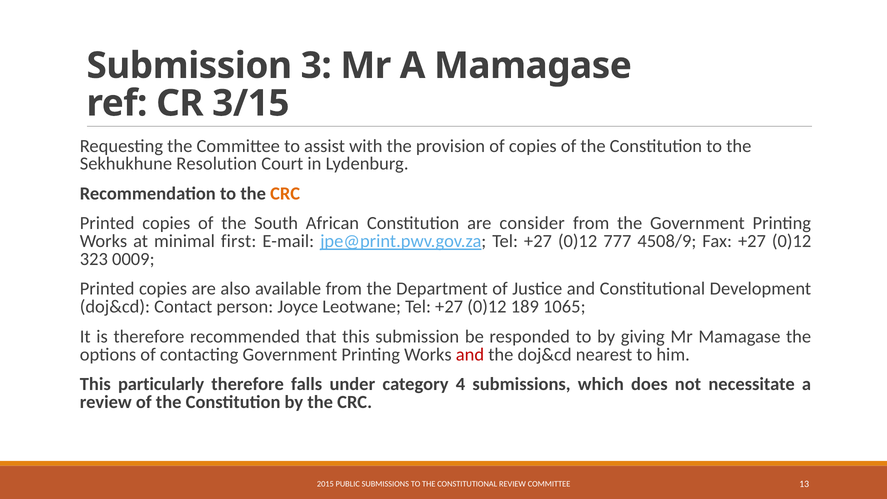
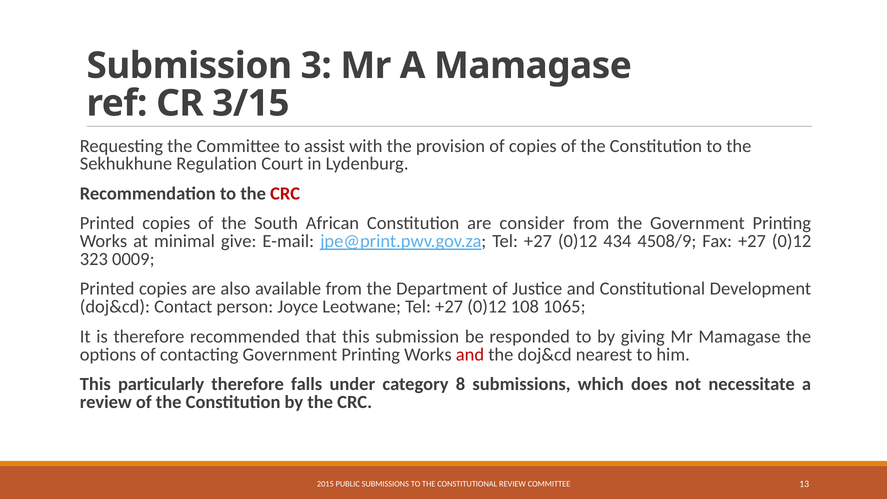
Resolution: Resolution -> Regulation
CRC at (285, 193) colour: orange -> red
first: first -> give
777: 777 -> 434
189: 189 -> 108
4: 4 -> 8
